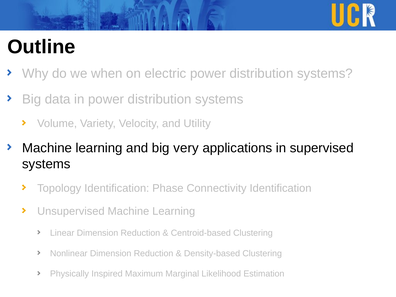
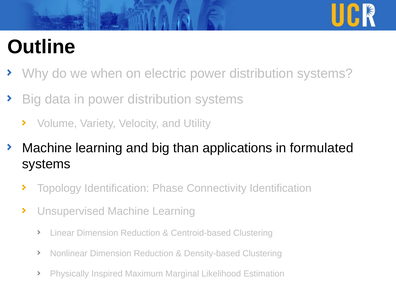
very: very -> than
supervised: supervised -> formulated
